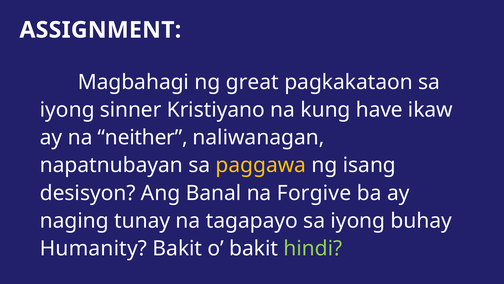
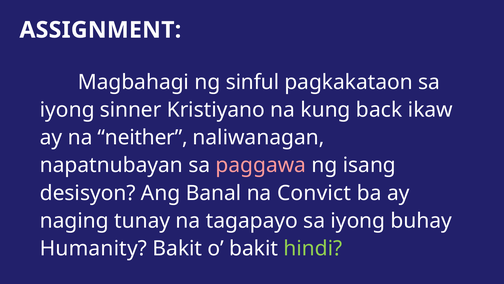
great: great -> sinful
have: have -> back
paggawa colour: yellow -> pink
Forgive: Forgive -> Convict
